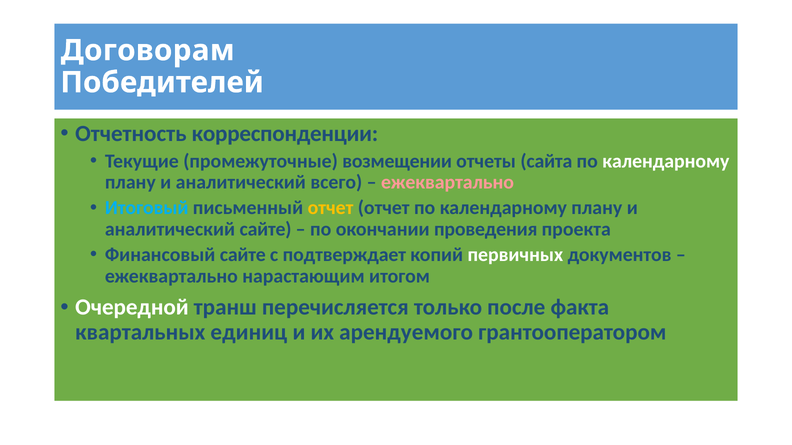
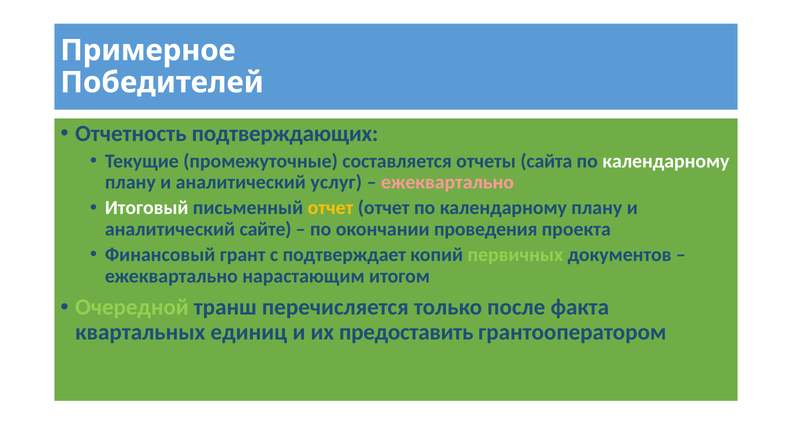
Договорам: Договорам -> Примерное
корреспонденции: корреспонденции -> подтверждающих
возмещении: возмещении -> составляется
всего: всего -> услуг
Итоговый colour: light blue -> white
Финансовый сайте: сайте -> грант
первичных colour: white -> light green
Очередной colour: white -> light green
арендуемого: арендуемого -> предоставить
